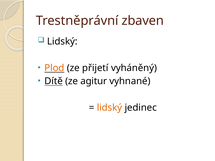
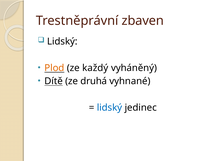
přijetí: přijetí -> každý
agitur: agitur -> druhá
lidský at (110, 108) colour: orange -> blue
